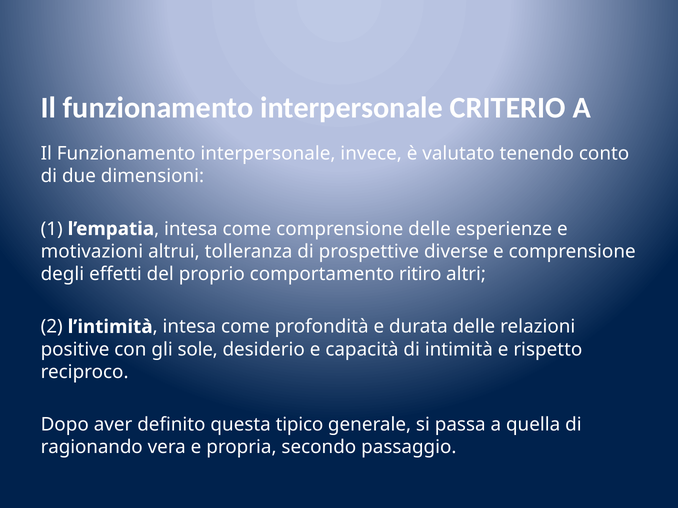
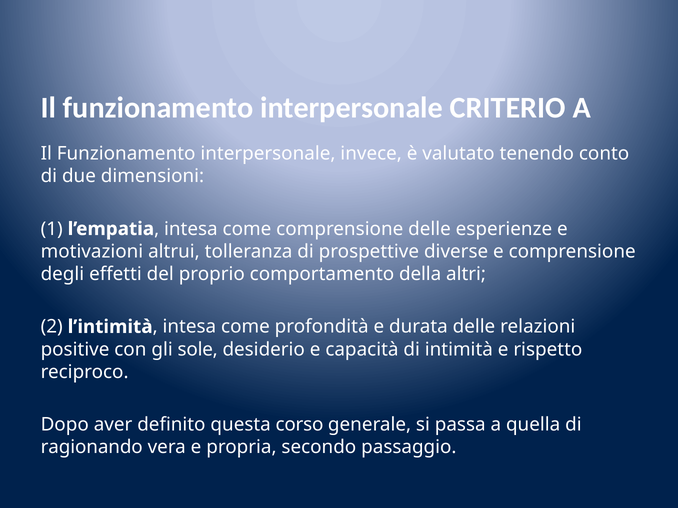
ritiro: ritiro -> della
tipico: tipico -> corso
